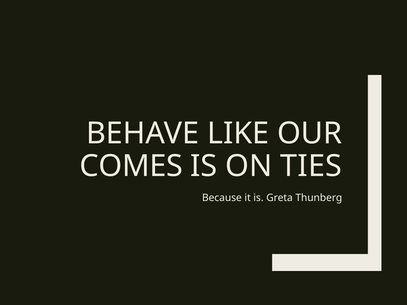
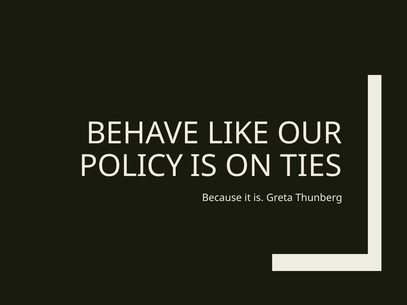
COMES: COMES -> POLICY
